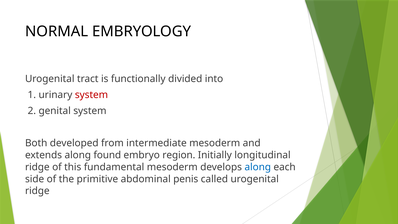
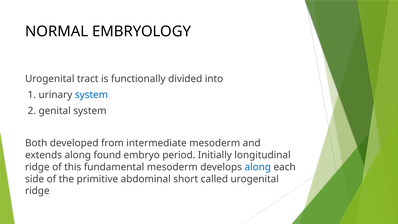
system at (91, 95) colour: red -> blue
region: region -> period
penis: penis -> short
